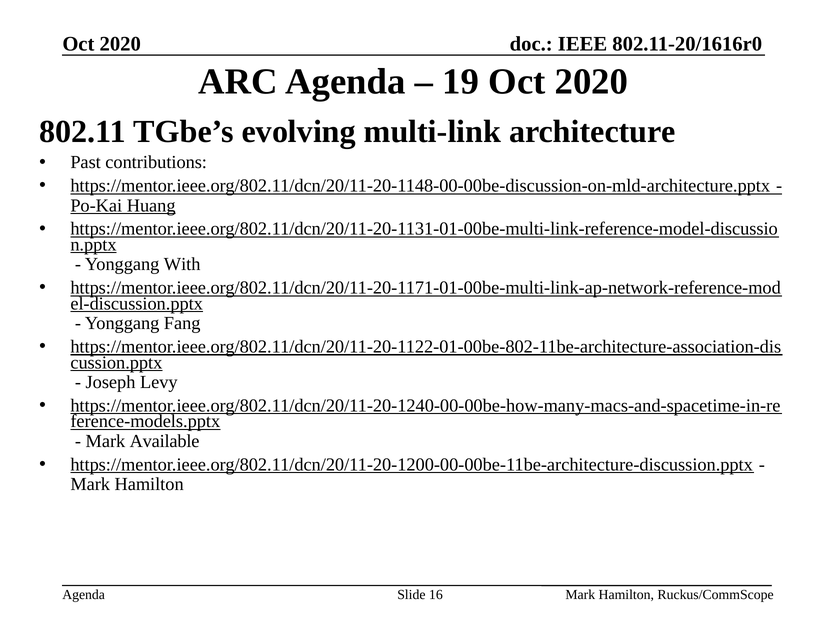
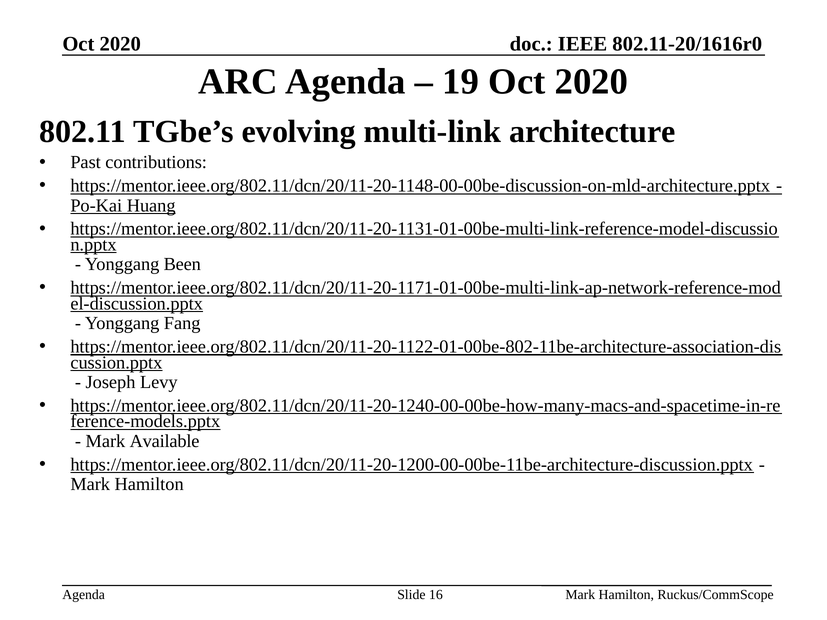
With: With -> Been
